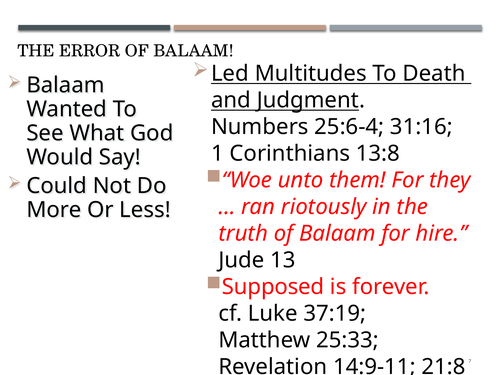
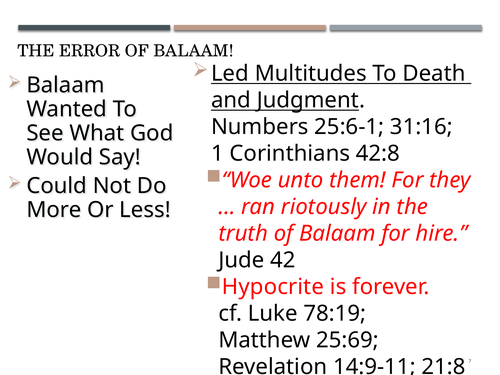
25:6-4: 25:6-4 -> 25:6-1
13:8: 13:8 -> 42:8
13: 13 -> 42
Supposed: Supposed -> Hypocrite
37:19: 37:19 -> 78:19
25:33: 25:33 -> 25:69
